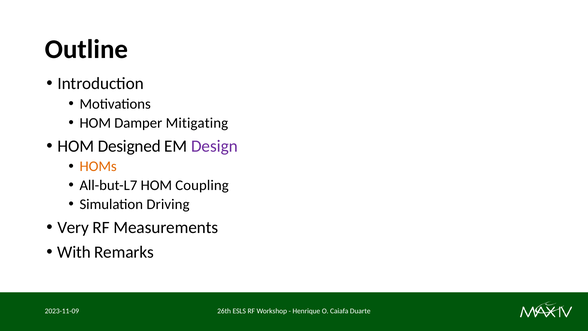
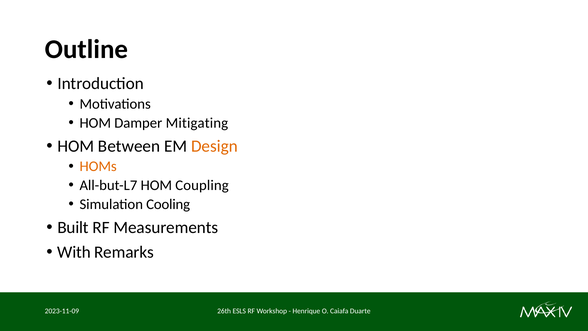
Designed: Designed -> Between
Design colour: purple -> orange
Driving: Driving -> Cooling
Very: Very -> Built
